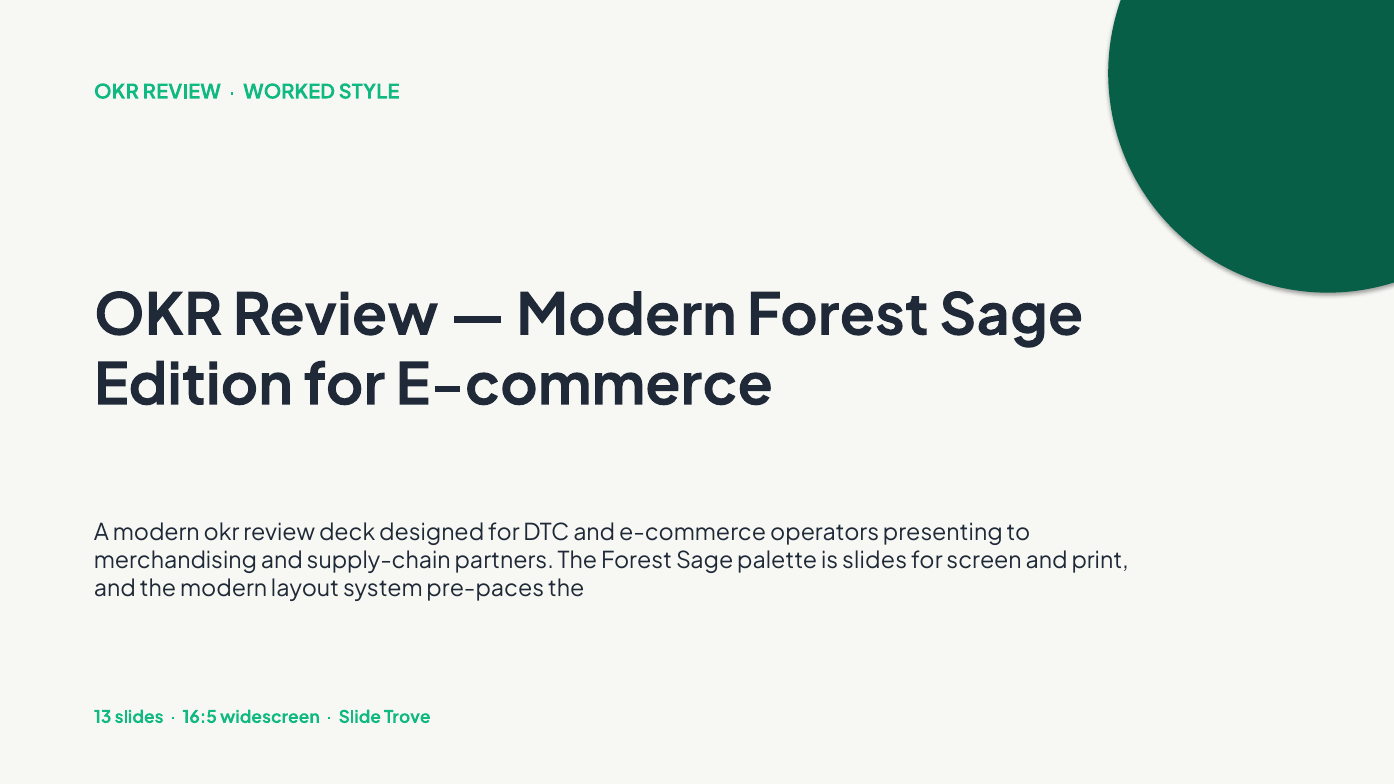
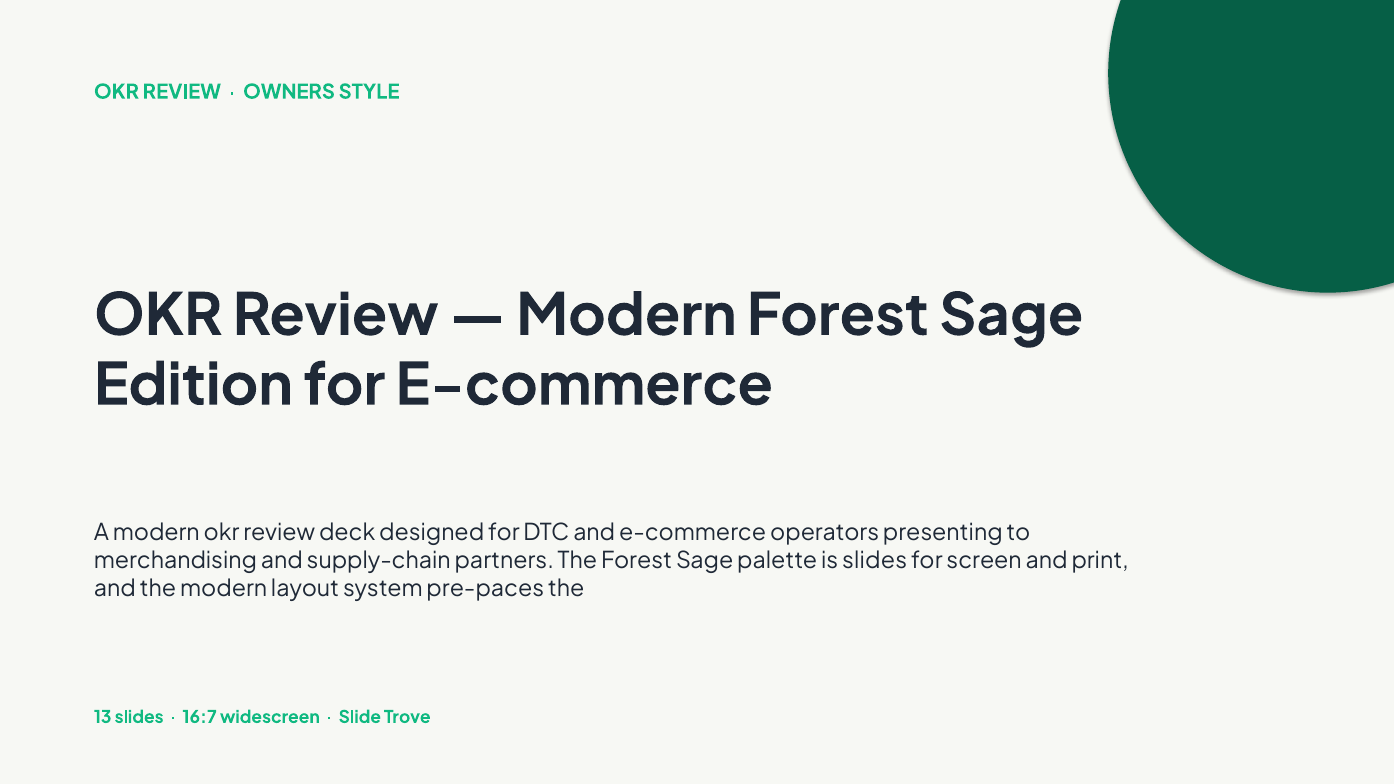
WORKED: WORKED -> OWNERS
16:5: 16:5 -> 16:7
